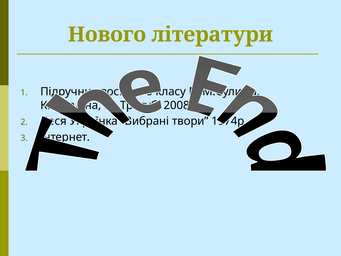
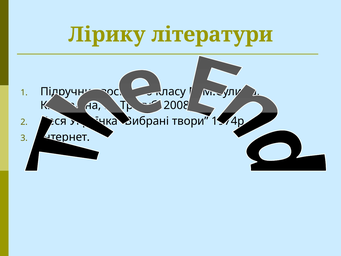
Нового: Нового -> Лірику
